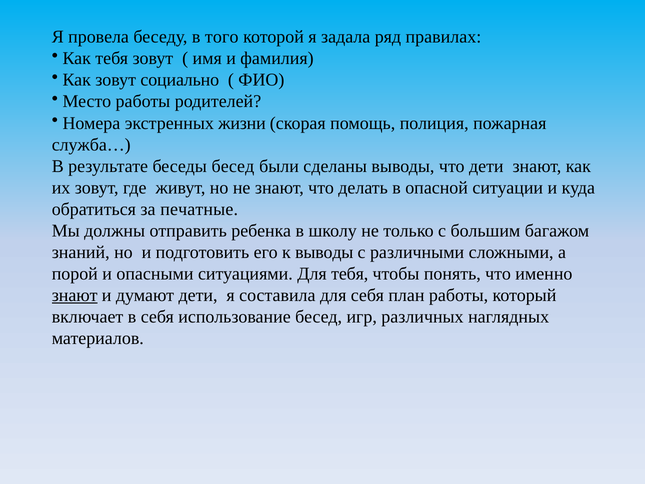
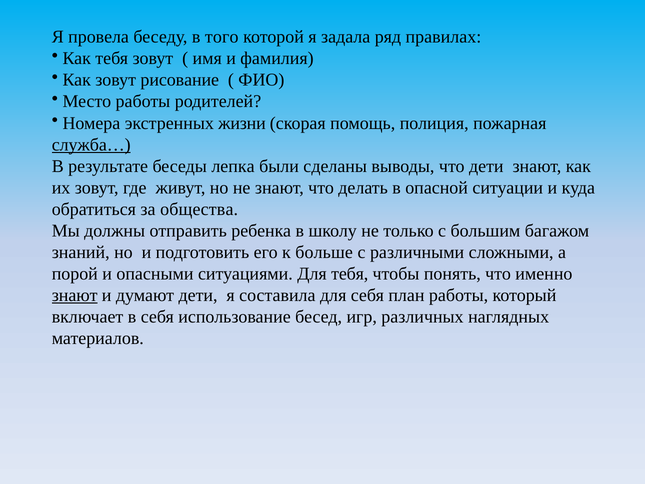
социально: социально -> рисование
служба… underline: none -> present
беседы бесед: бесед -> лепка
печатные: печатные -> общества
к выводы: выводы -> больше
